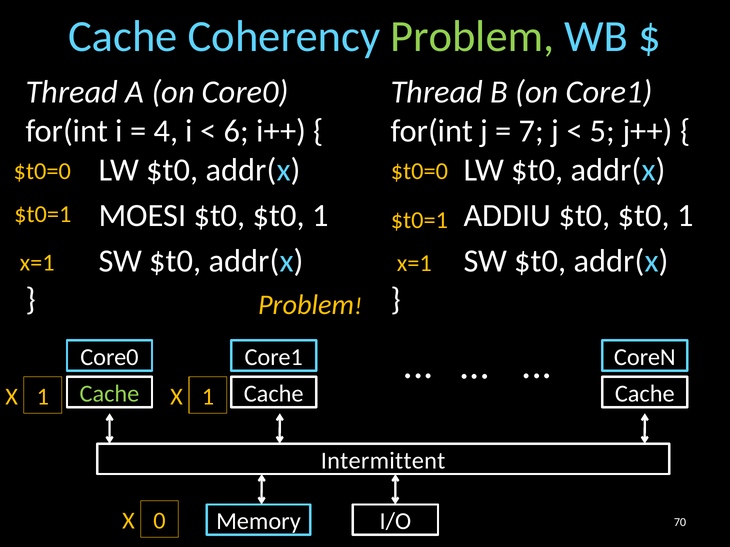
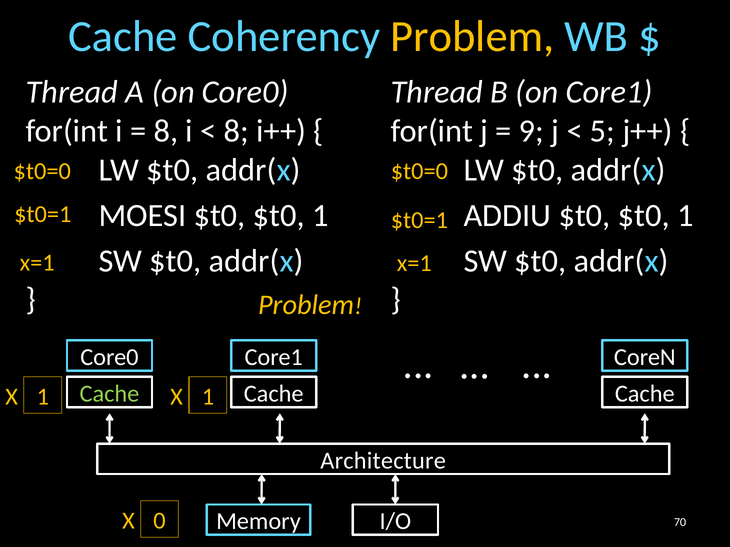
Problem at (472, 37) colour: light green -> yellow
4 at (166, 131): 4 -> 8
6 at (236, 131): 6 -> 8
7: 7 -> 9
Intermittent: Intermittent -> Architecture
